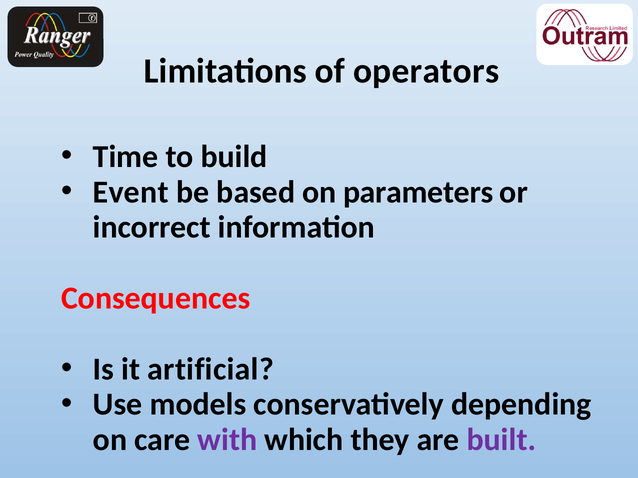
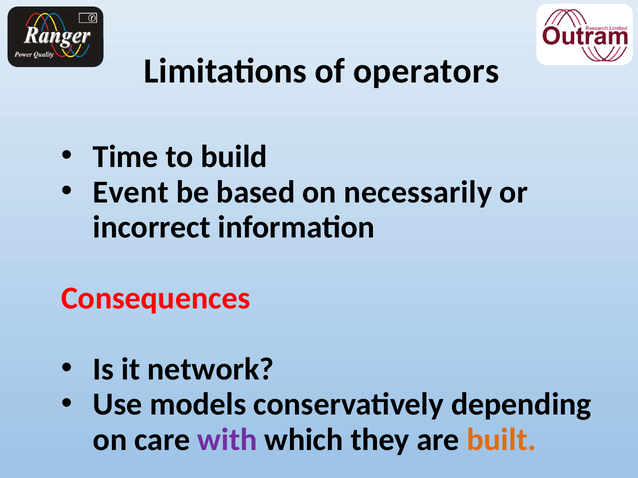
parameters: parameters -> necessarily
artificial: artificial -> network
built colour: purple -> orange
